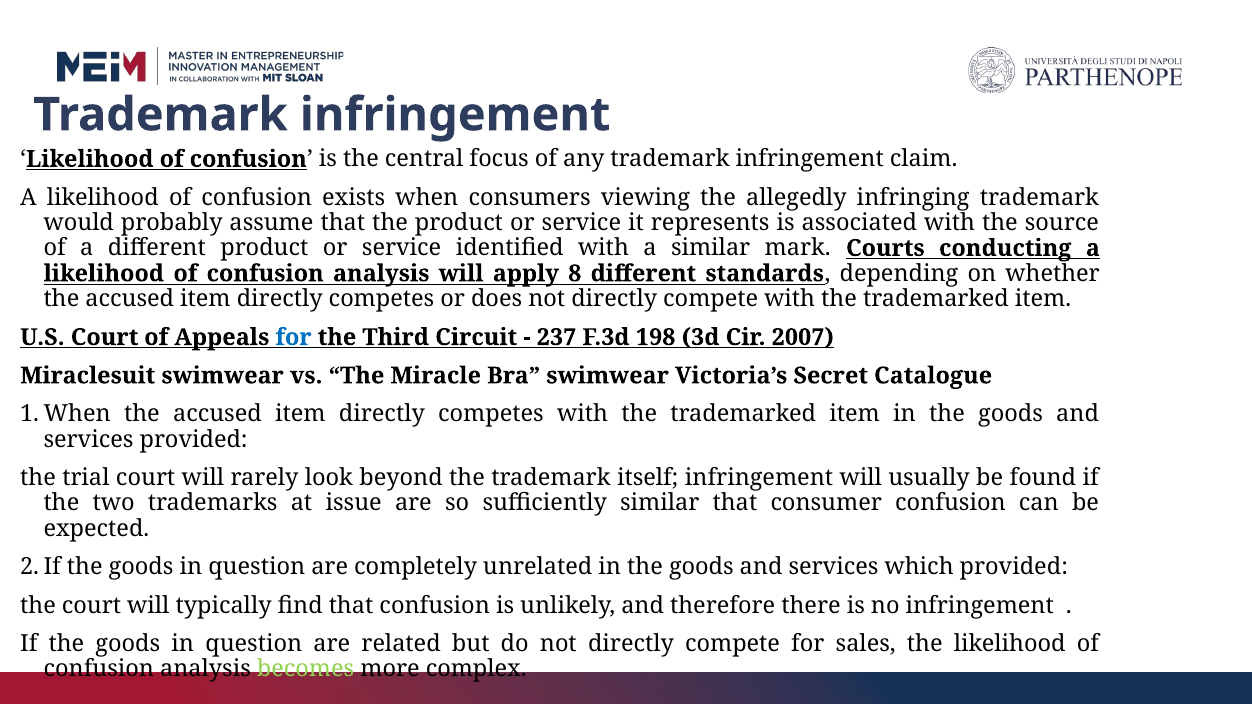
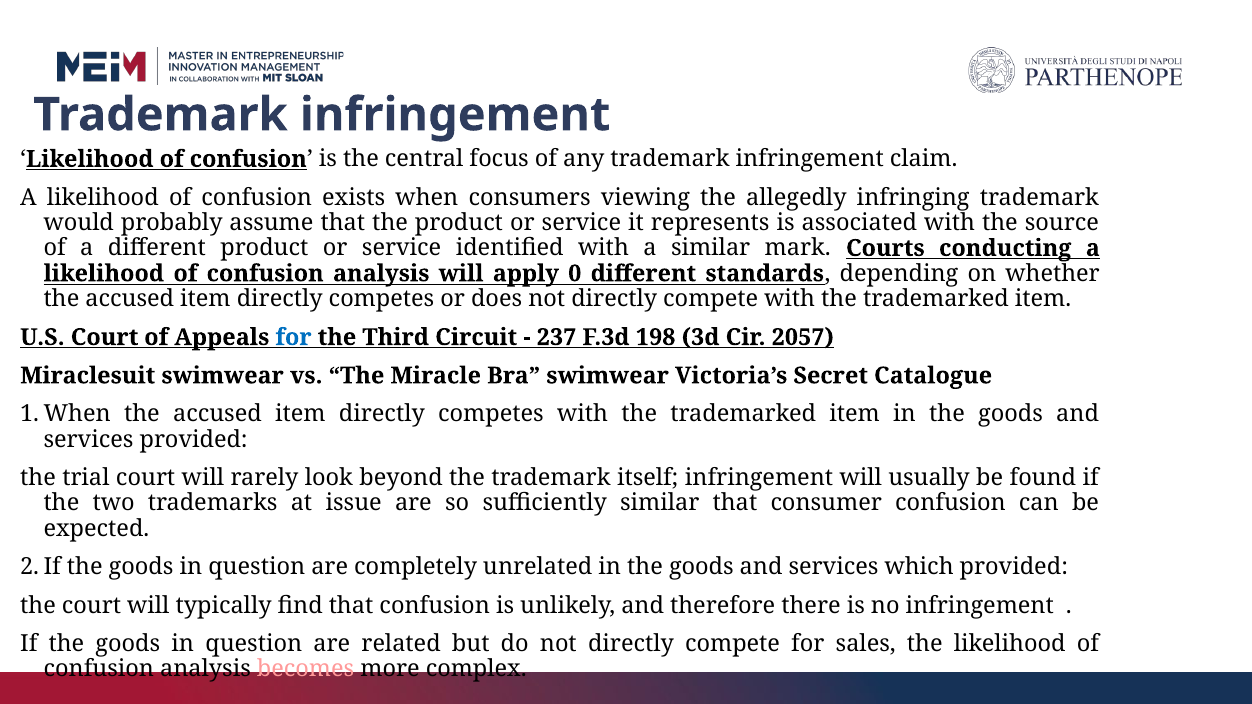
8: 8 -> 0
2007: 2007 -> 2057
becomes colour: light green -> pink
